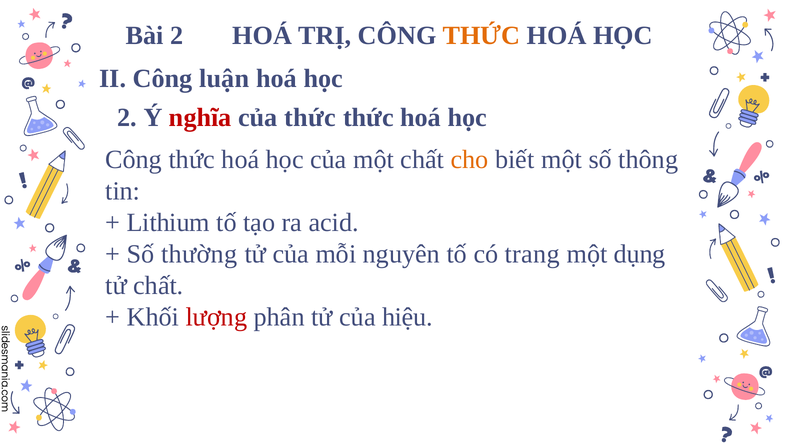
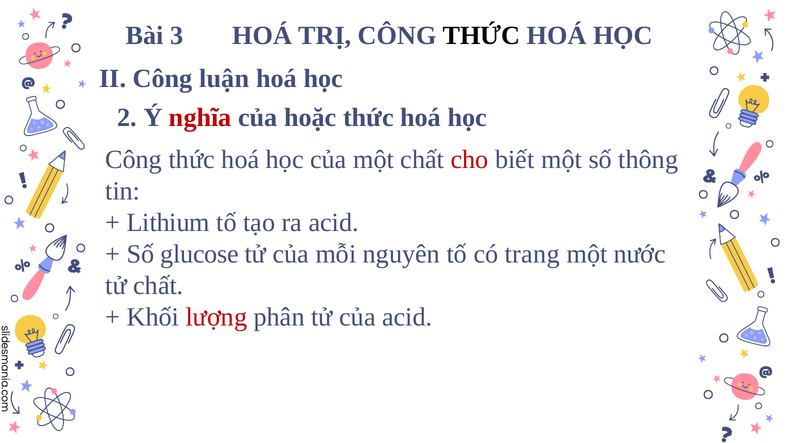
Bài 2: 2 -> 3
THỨC at (481, 35) colour: orange -> black
của thức: thức -> hoặc
cho colour: orange -> red
thường: thường -> glucose
dụng: dụng -> nước
của hiệu: hiệu -> acid
